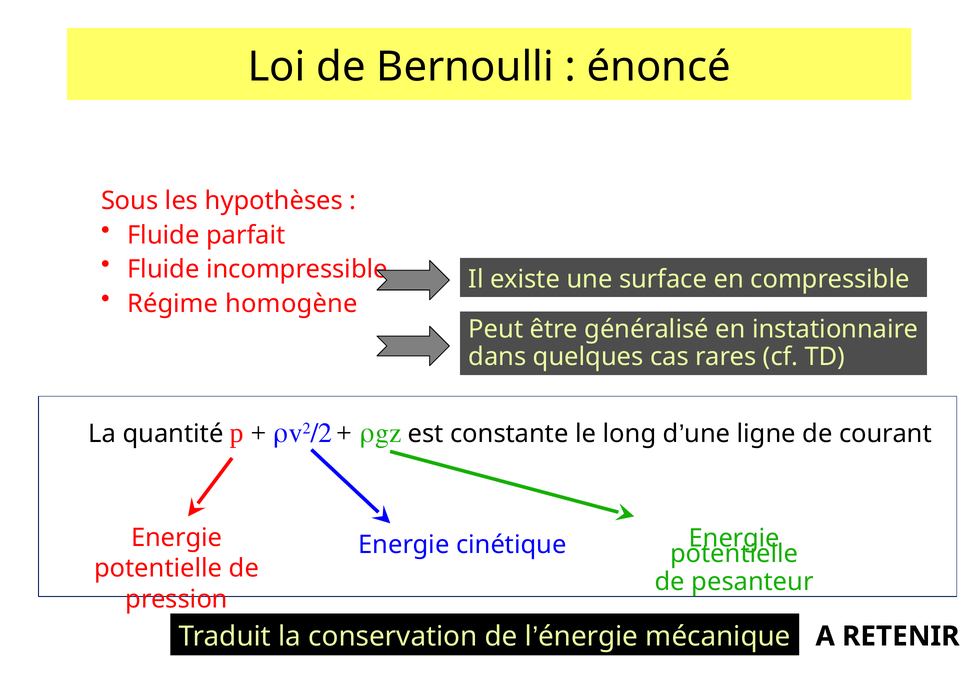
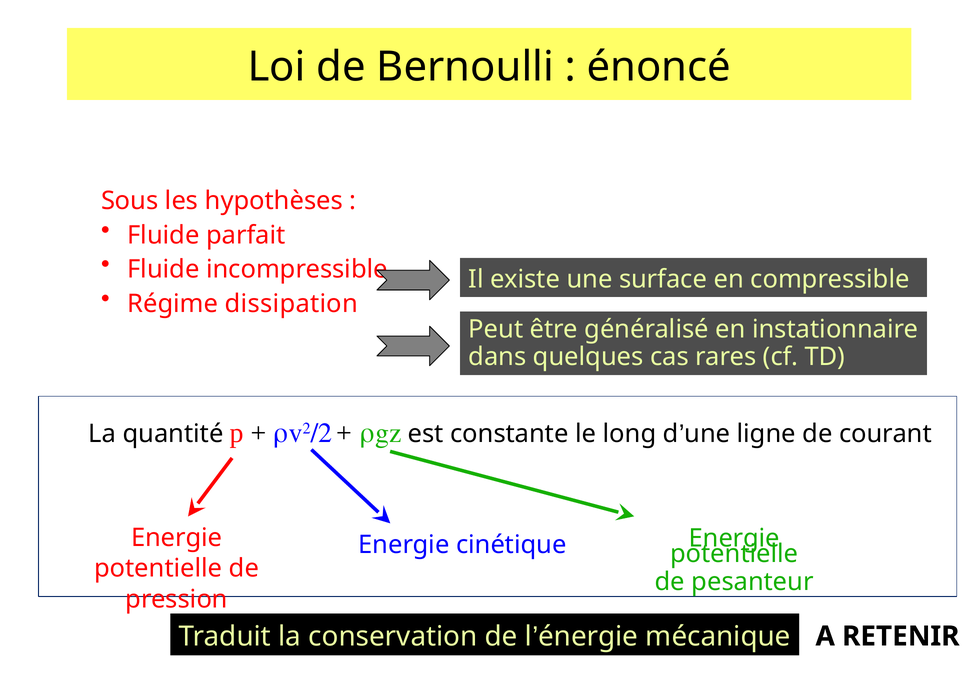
homogène: homogène -> dissipation
